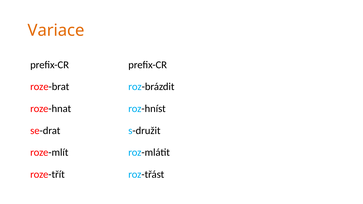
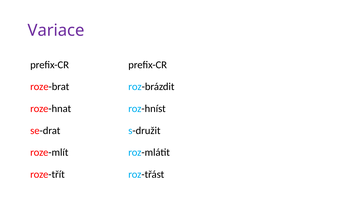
Variace colour: orange -> purple
